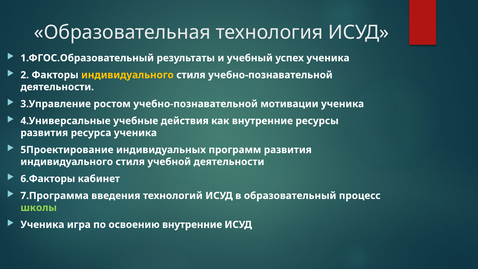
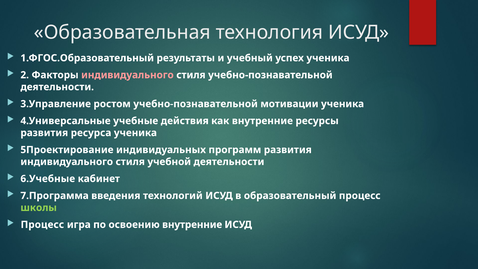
индивидуального at (127, 75) colour: yellow -> pink
6.Факторы: 6.Факторы -> 6.Учебные
Ученика at (42, 225): Ученика -> Процесс
